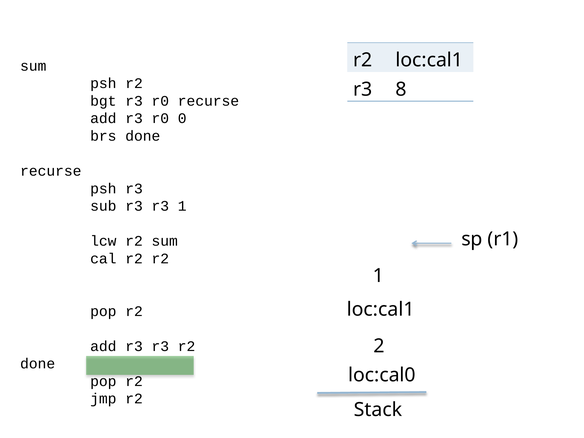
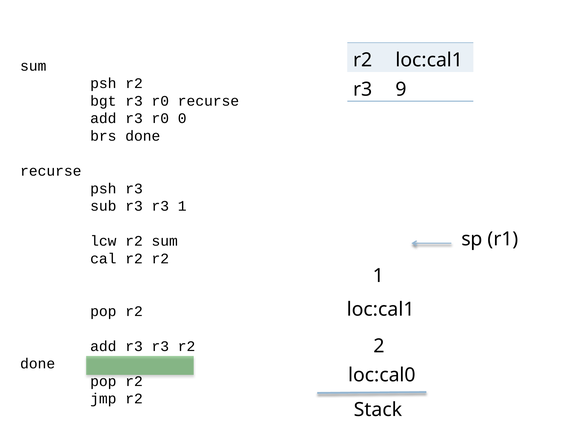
8: 8 -> 9
